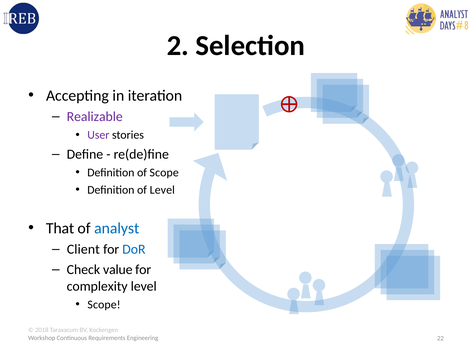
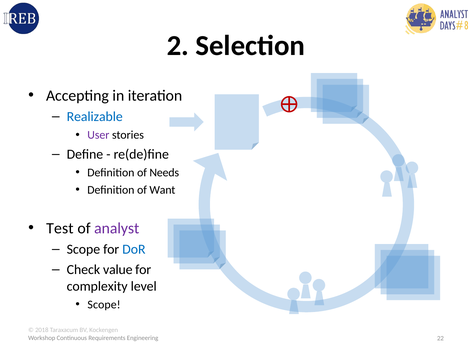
Realizable colour: purple -> blue
of Scope: Scope -> Needs
of Level: Level -> Want
That: That -> Test
analyst colour: blue -> purple
Client at (83, 249): Client -> Scope
